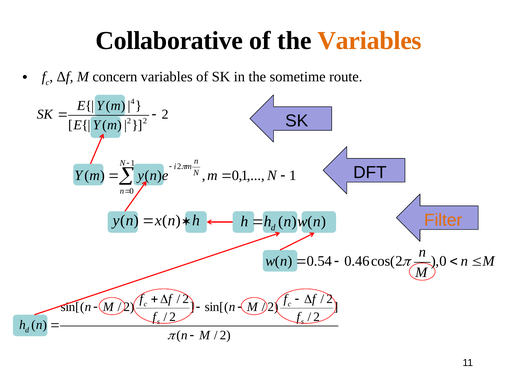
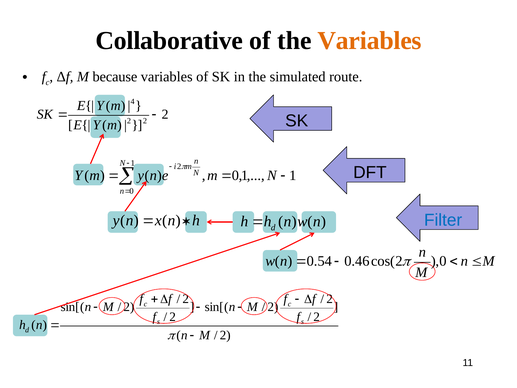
concern: concern -> because
sometime: sometime -> simulated
Filter colour: orange -> blue
